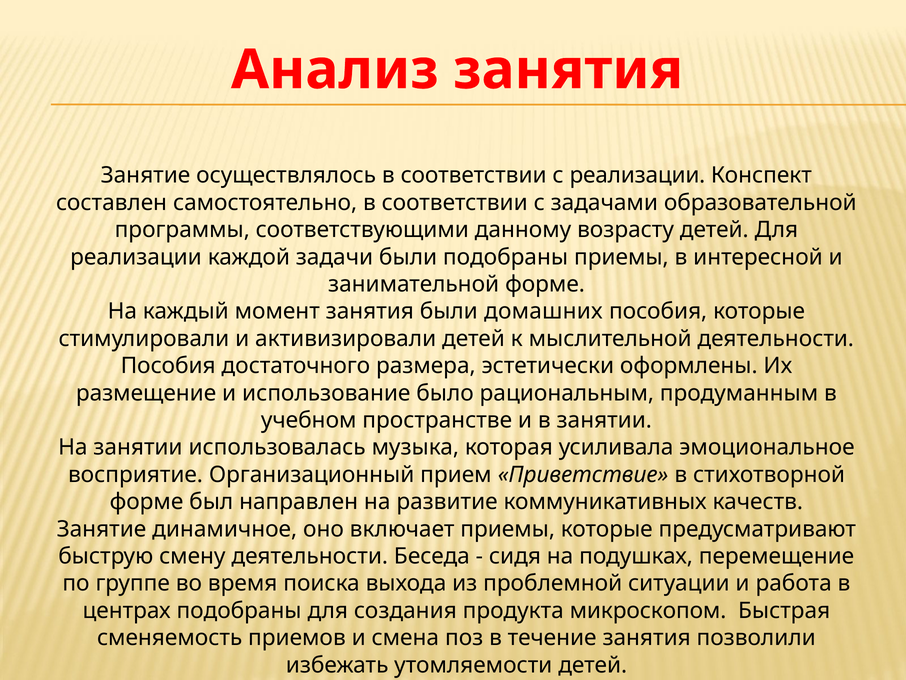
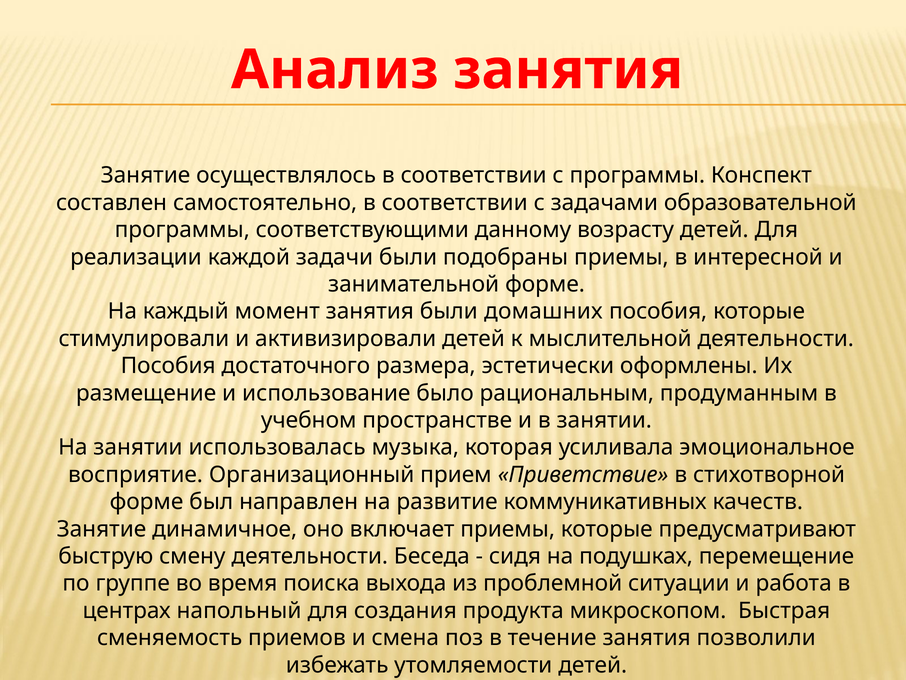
с реализации: реализации -> программы
центрах подобраны: подобраны -> напольный
